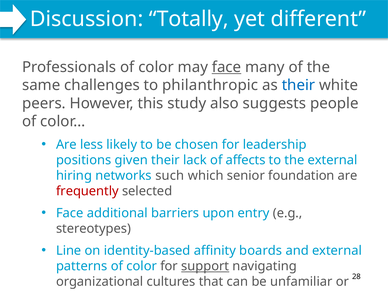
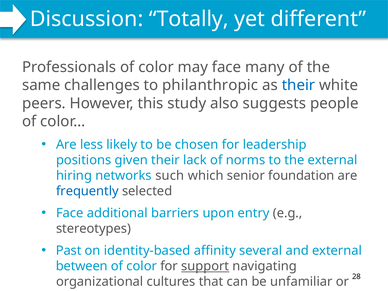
face at (227, 67) underline: present -> none
affects: affects -> norms
frequently colour: red -> blue
Line: Line -> Past
boards: boards -> several
patterns: patterns -> between
